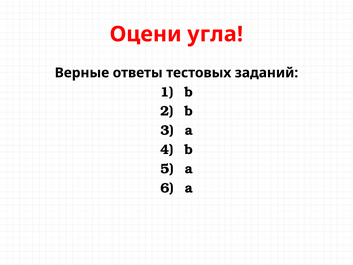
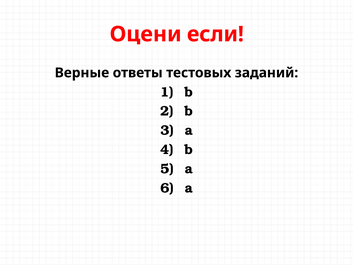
угла: угла -> если
